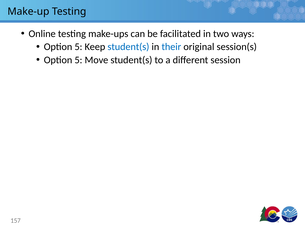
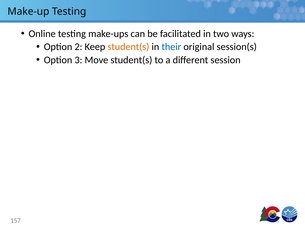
5 at (78, 47): 5 -> 2
student(s at (128, 47) colour: blue -> orange
5 at (78, 60): 5 -> 3
